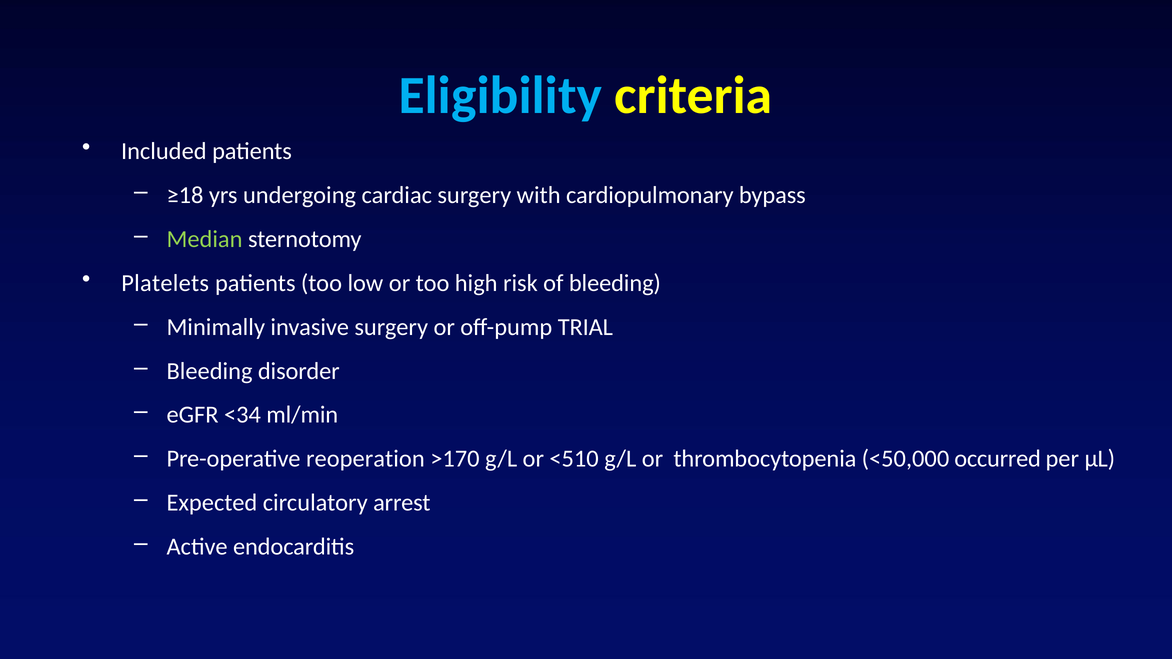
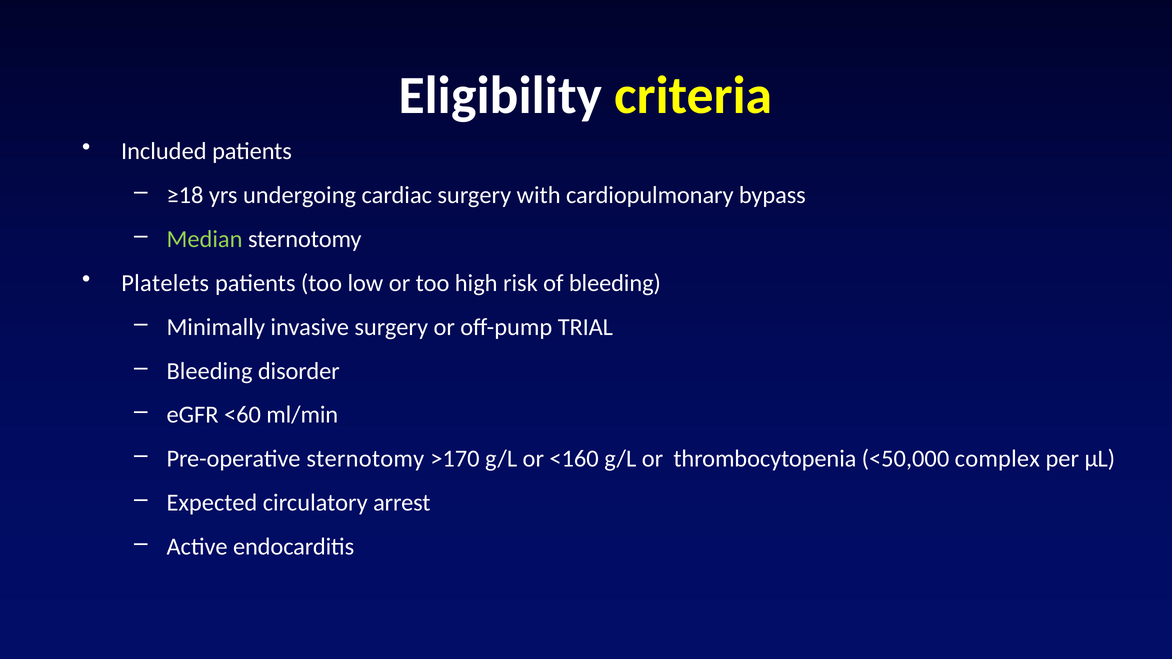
Eligibility colour: light blue -> white
<34: <34 -> <60
Pre-operative reoperation: reoperation -> sternotomy
<510: <510 -> <160
occurred: occurred -> complex
